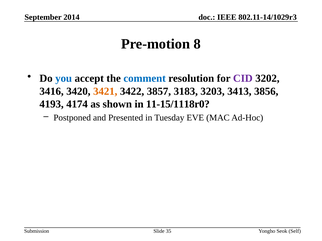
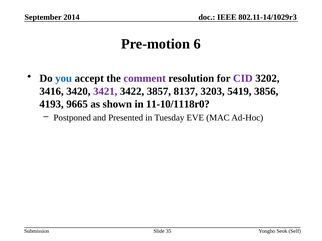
8: 8 -> 6
comment colour: blue -> purple
3421 colour: orange -> purple
3183: 3183 -> 8137
3413: 3413 -> 5419
4174: 4174 -> 9665
11-15/1118r0: 11-15/1118r0 -> 11-10/1118r0
